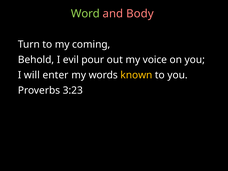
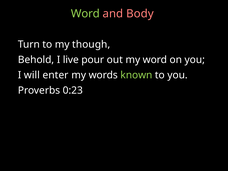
coming: coming -> though
evil: evil -> live
my voice: voice -> word
known colour: yellow -> light green
3:23: 3:23 -> 0:23
